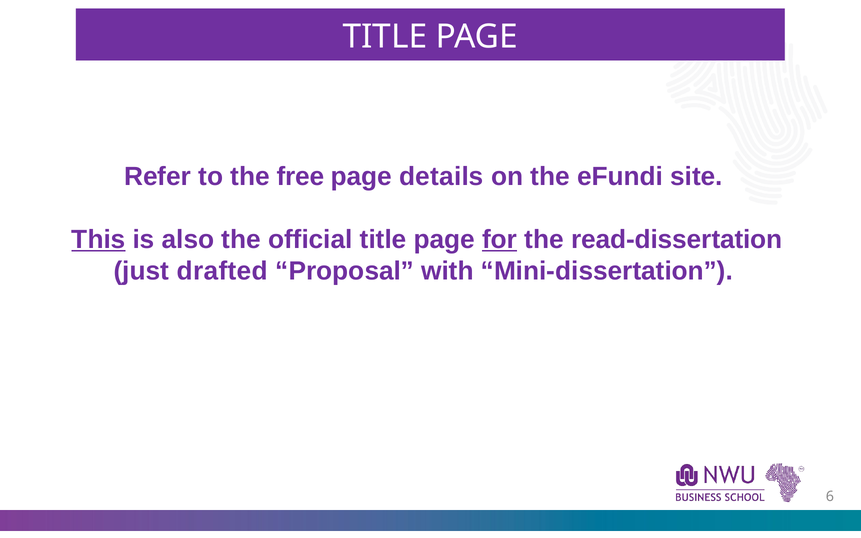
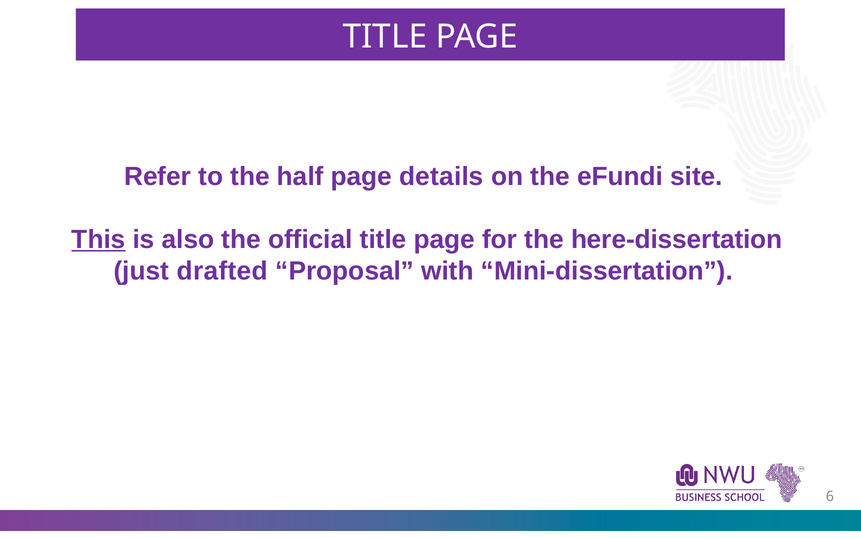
free: free -> half
for underline: present -> none
read-dissertation: read-dissertation -> here-dissertation
